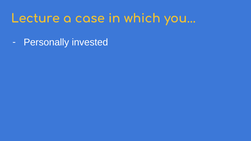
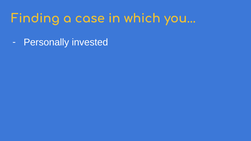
Lecture: Lecture -> Finding
